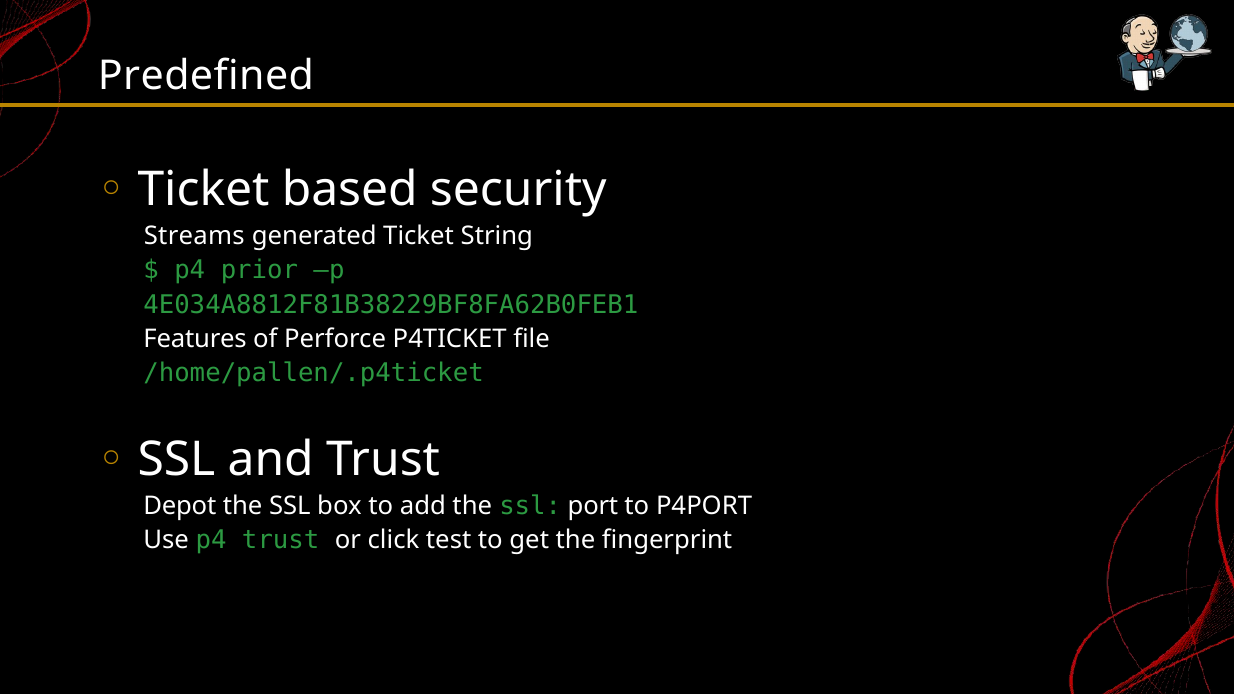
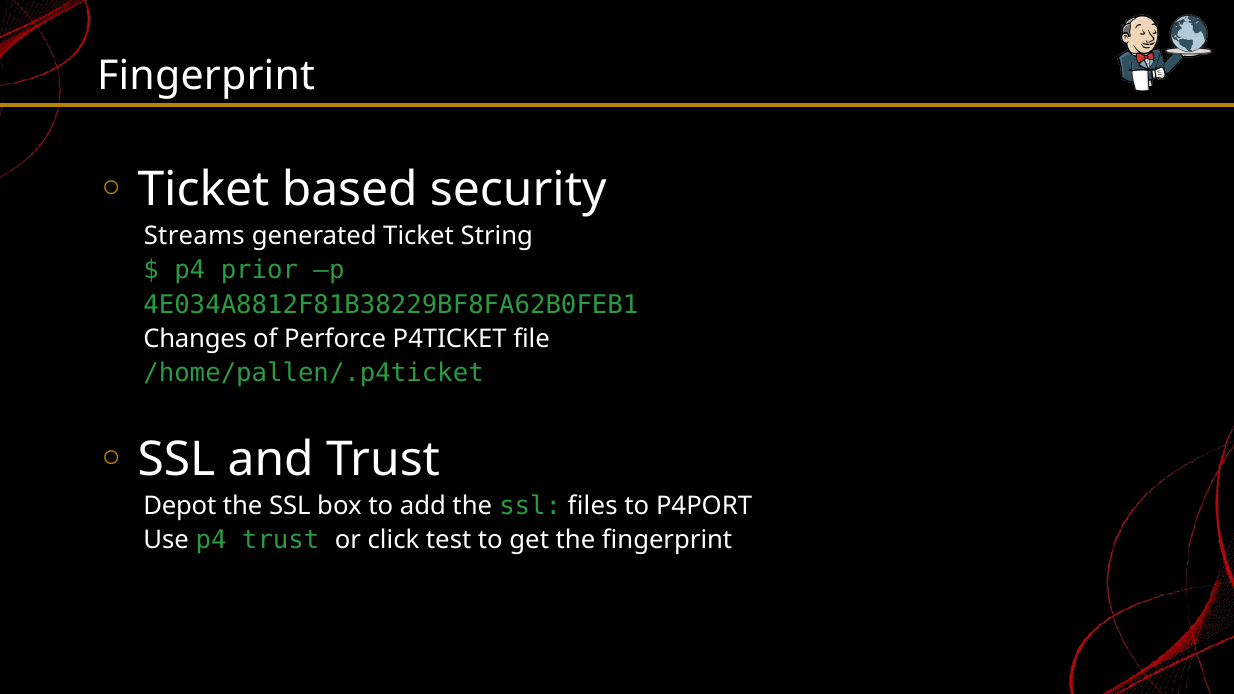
Predefined at (206, 76): Predefined -> Fingerprint
Features: Features -> Changes
port: port -> files
